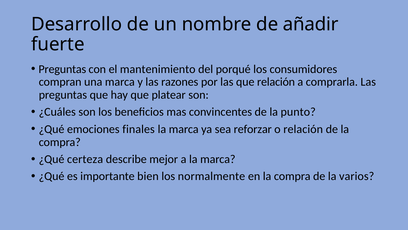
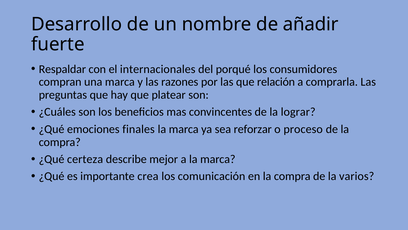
Preguntas at (62, 69): Preguntas -> Respaldar
mantenimiento: mantenimiento -> internacionales
punto: punto -> lograr
o relación: relación -> proceso
bien: bien -> crea
normalmente: normalmente -> comunicación
